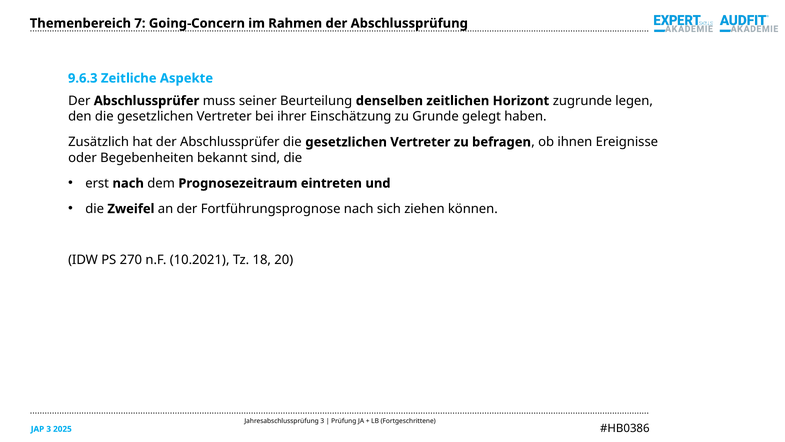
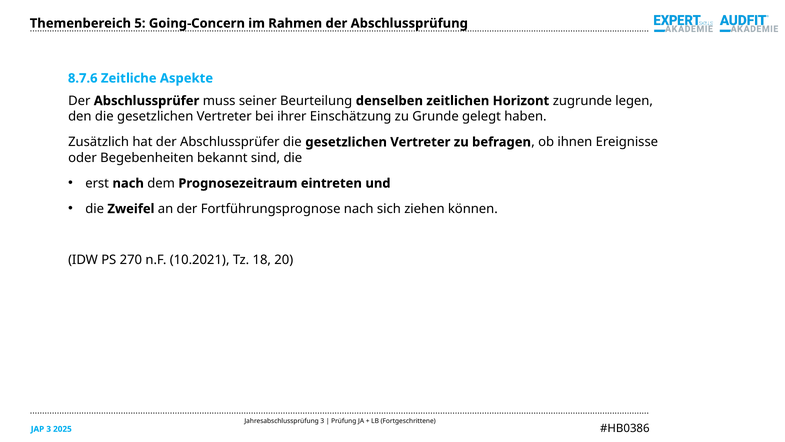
7: 7 -> 5
9.6.3: 9.6.3 -> 8.7.6
